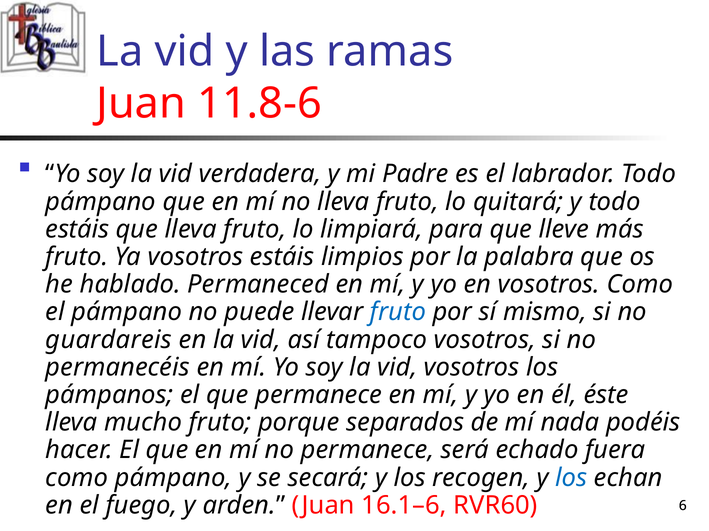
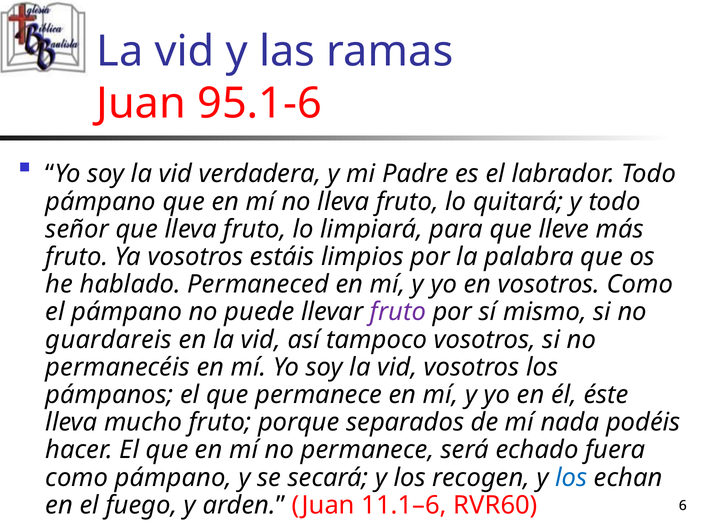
11.8-6: 11.8-6 -> 95.1-6
estáis at (77, 230): estáis -> señor
fruto at (398, 312) colour: blue -> purple
16.1–6: 16.1–6 -> 11.1–6
